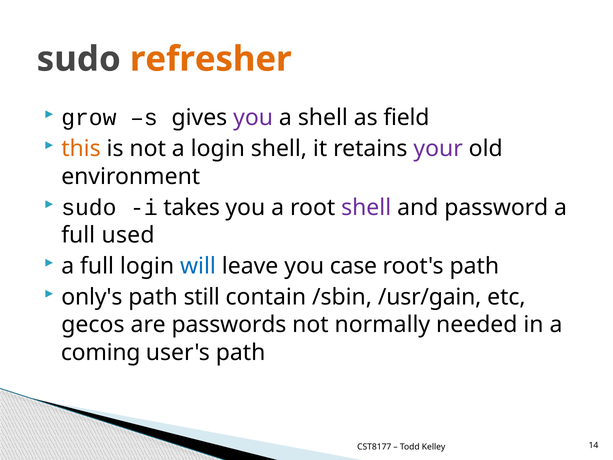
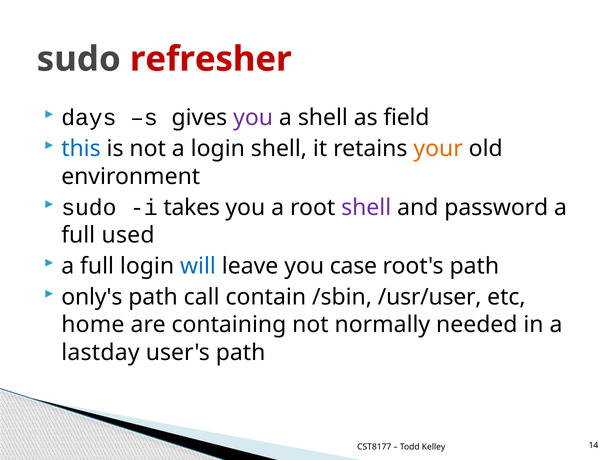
refresher colour: orange -> red
grow: grow -> days
this colour: orange -> blue
your colour: purple -> orange
still: still -> call
/usr/gain: /usr/gain -> /usr/user
gecos: gecos -> home
passwords: passwords -> containing
coming: coming -> lastday
